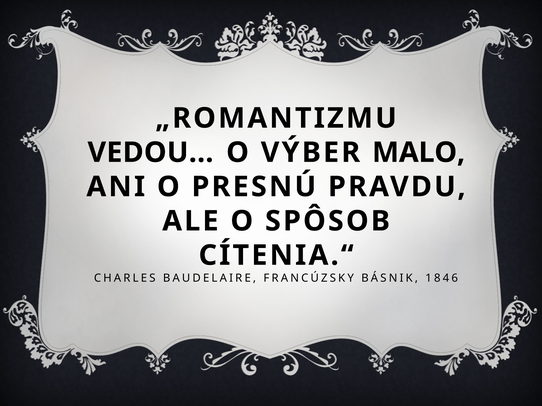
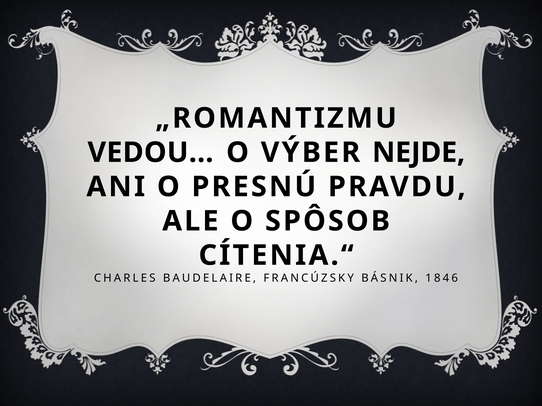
MALO: MALO -> NEJDE
